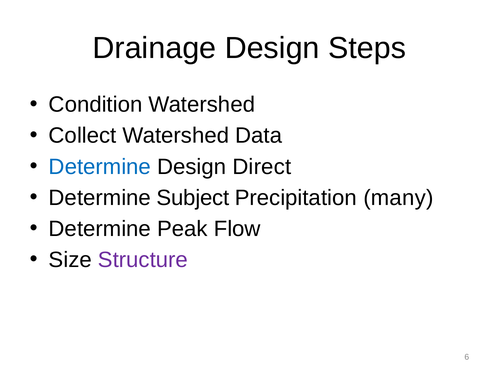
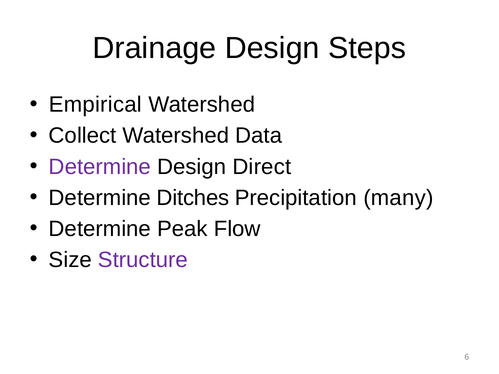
Condition: Condition -> Empirical
Determine at (100, 167) colour: blue -> purple
Subject: Subject -> Ditches
